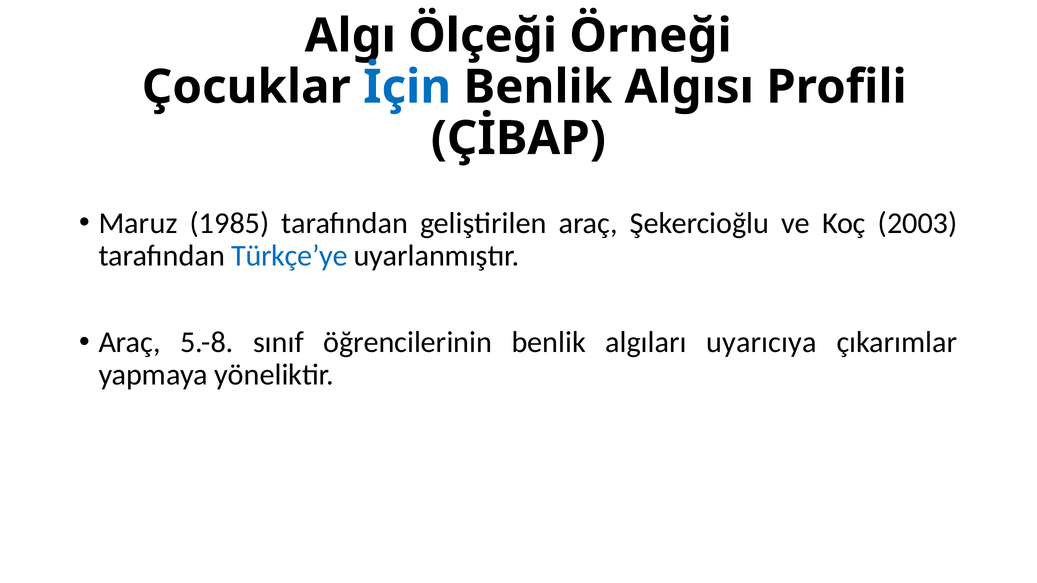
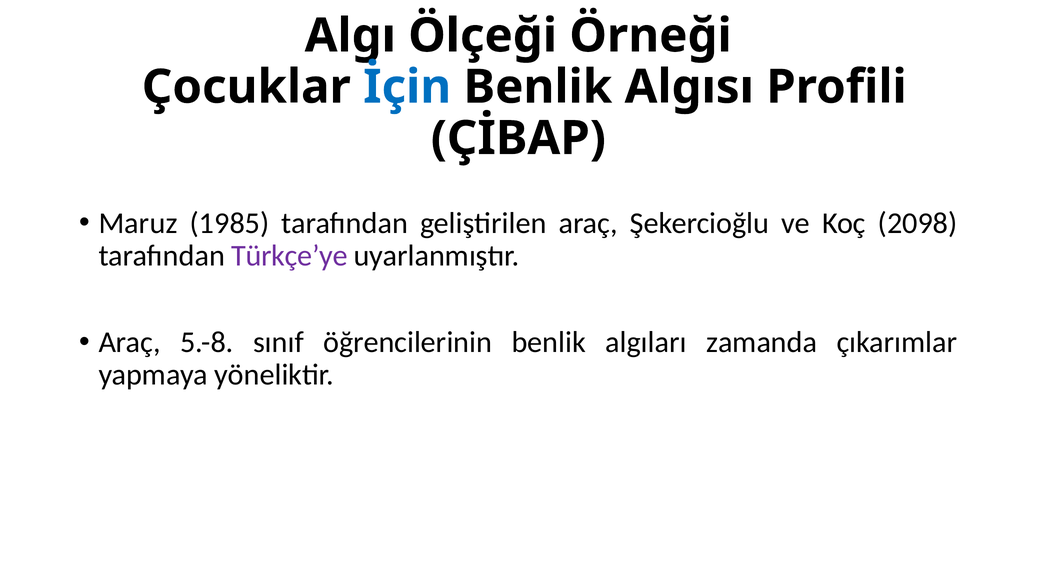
2003: 2003 -> 2098
Türkçe’ye colour: blue -> purple
uyarıcıya: uyarıcıya -> zamanda
